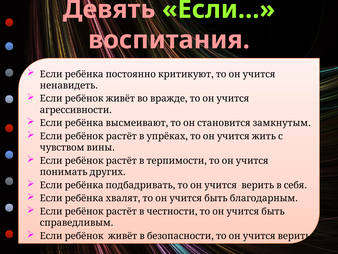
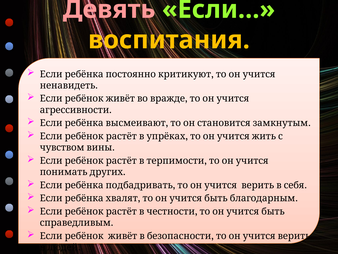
воспитания colour: pink -> yellow
